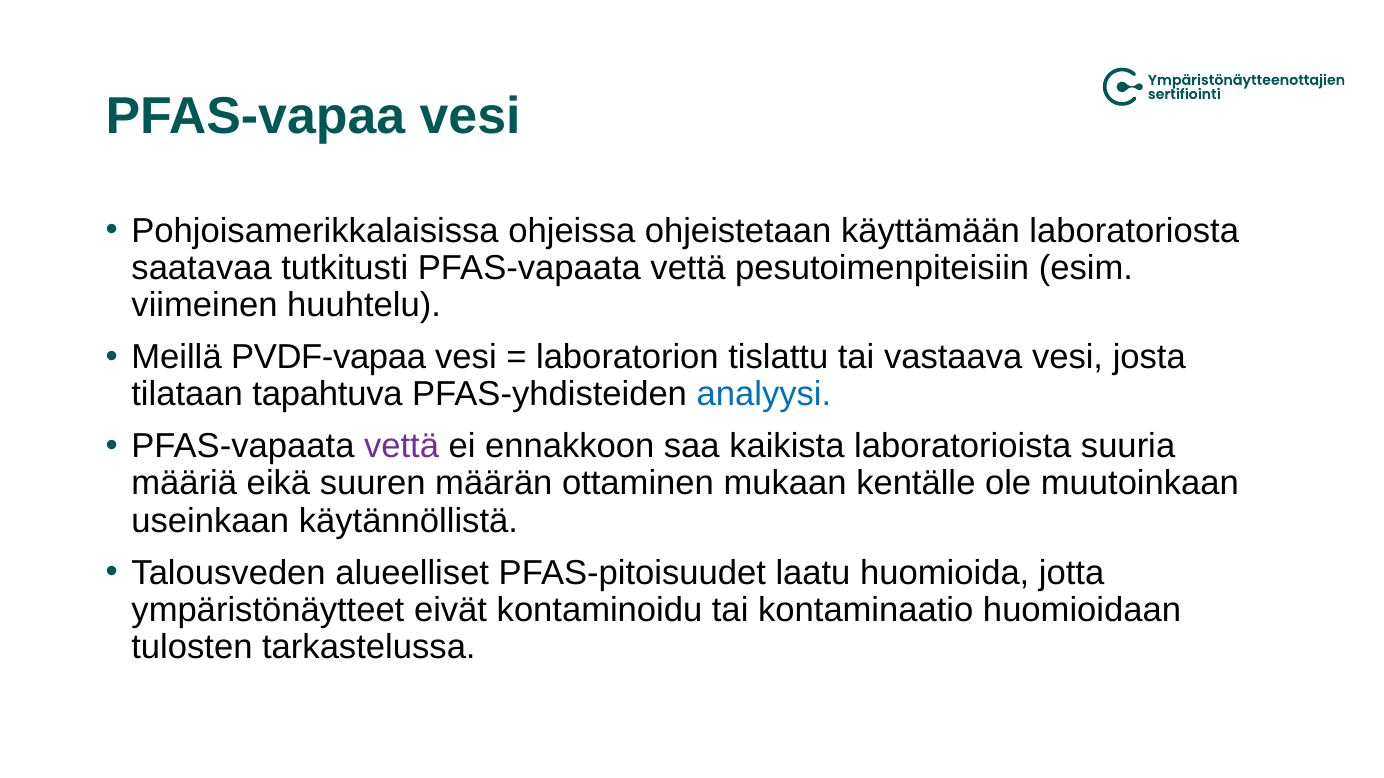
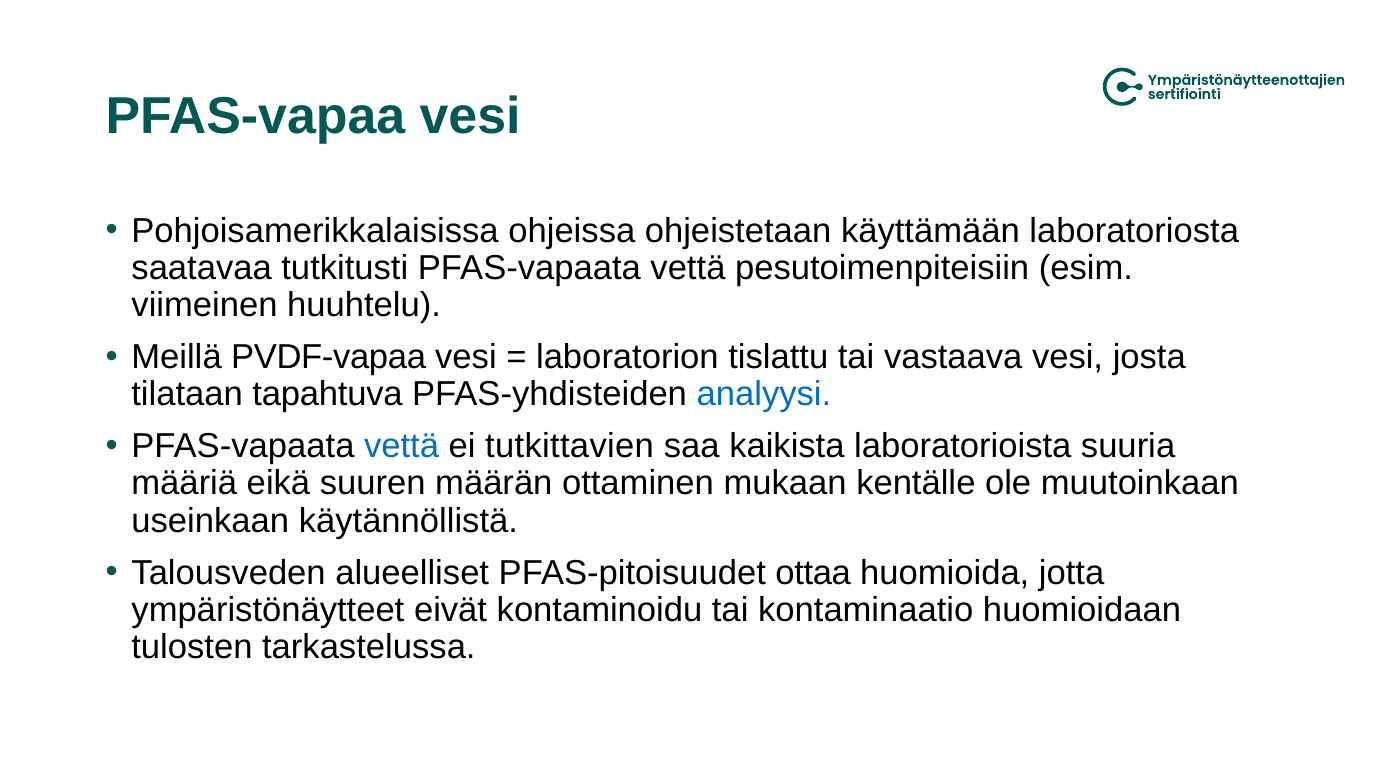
vettä at (402, 447) colour: purple -> blue
ennakkoon: ennakkoon -> tutkittavien
laatu: laatu -> ottaa
